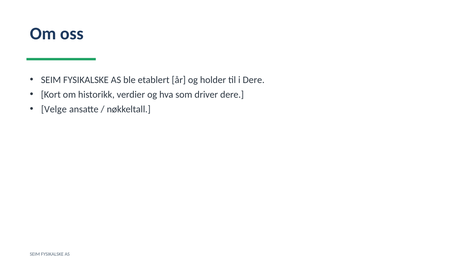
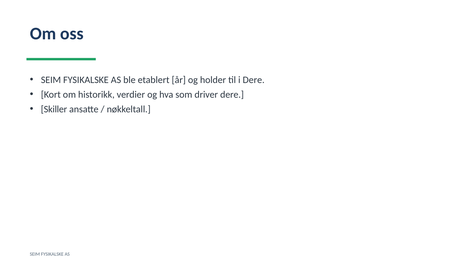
Velge: Velge -> Skiller
